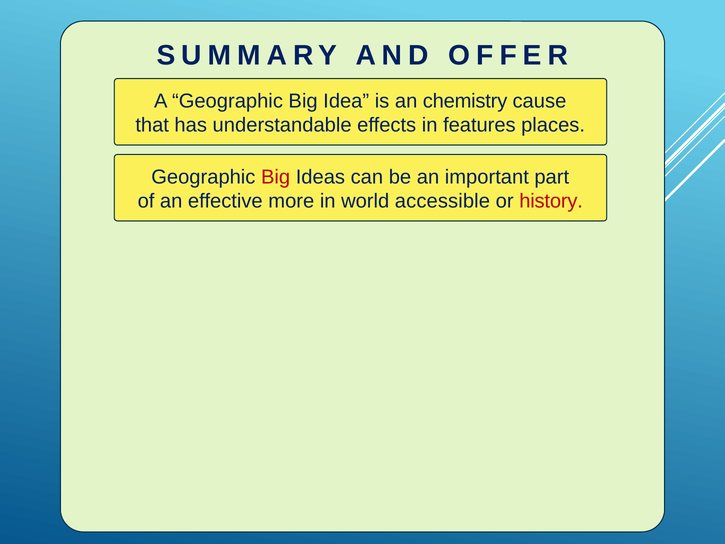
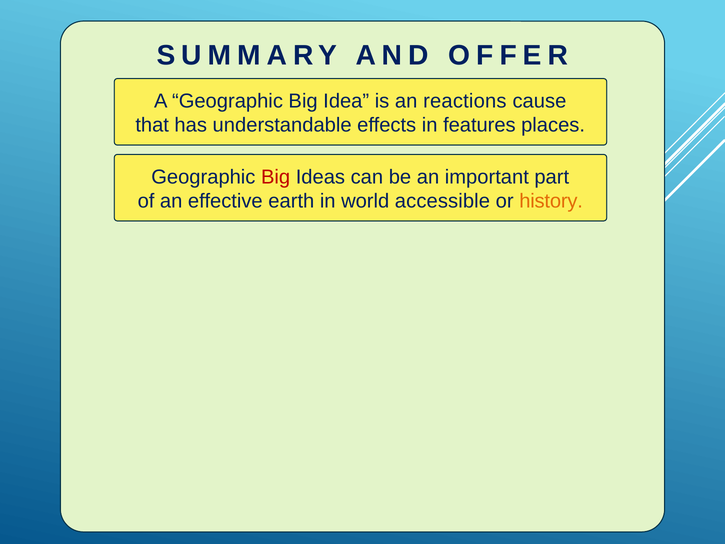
chemistry: chemistry -> reactions
more: more -> earth
history colour: red -> orange
